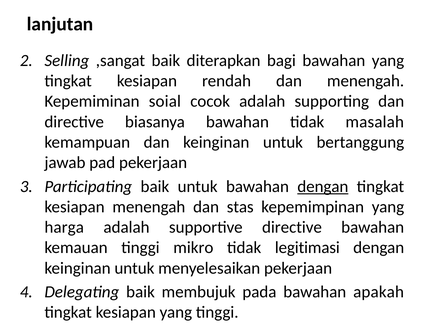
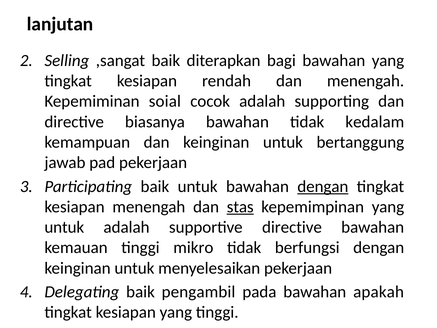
masalah: masalah -> kedalam
stas underline: none -> present
harga at (64, 227): harga -> untuk
legitimasi: legitimasi -> berfungsi
membujuk: membujuk -> pengambil
